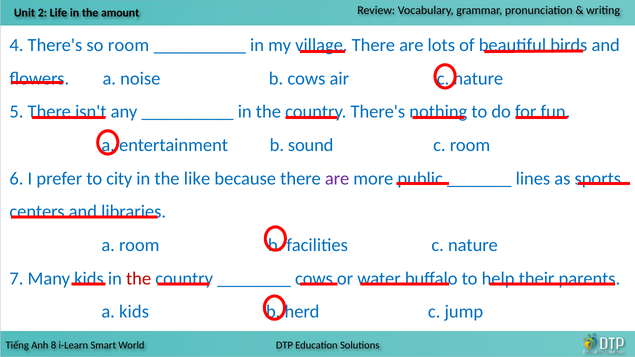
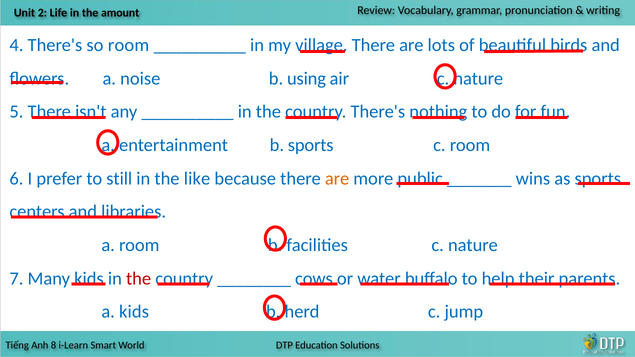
b cows: cows -> using
b sound: sound -> sports
city: city -> still
are at (337, 179) colour: purple -> orange
lines: lines -> wins
